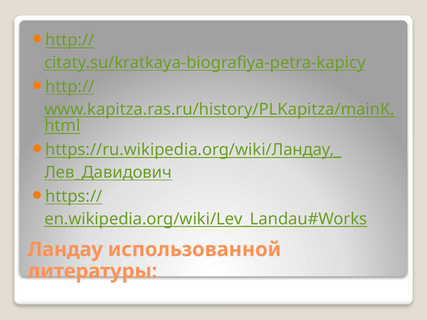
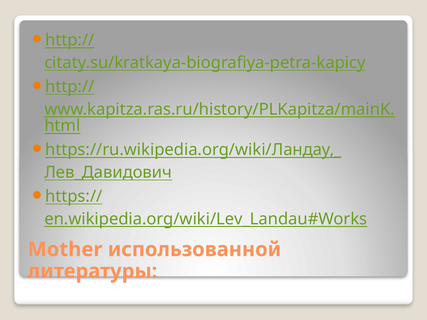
Ландау: Ландау -> Mother
